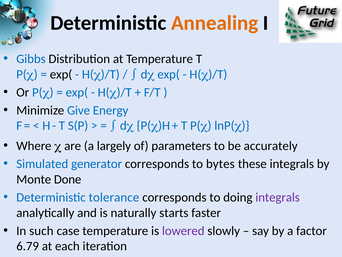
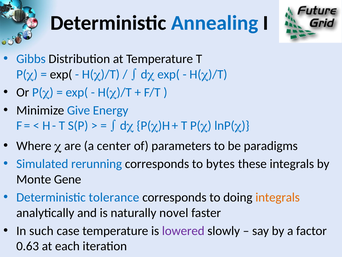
Annealing colour: orange -> blue
largely: largely -> center
accurately: accurately -> paradigms
generator: generator -> rerunning
Done: Done -> Gene
integrals at (278, 197) colour: purple -> orange
starts: starts -> novel
6.79: 6.79 -> 0.63
